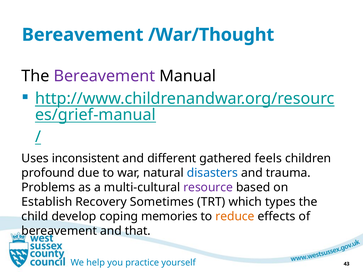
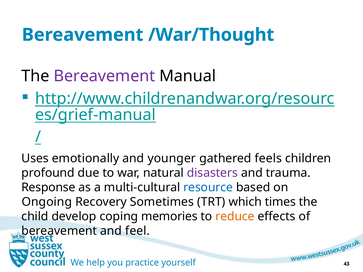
inconsistent: inconsistent -> emotionally
different: different -> younger
disasters colour: blue -> purple
Problems: Problems -> Response
resource colour: purple -> blue
Establish: Establish -> Ongoing
types: types -> times
that: that -> feel
